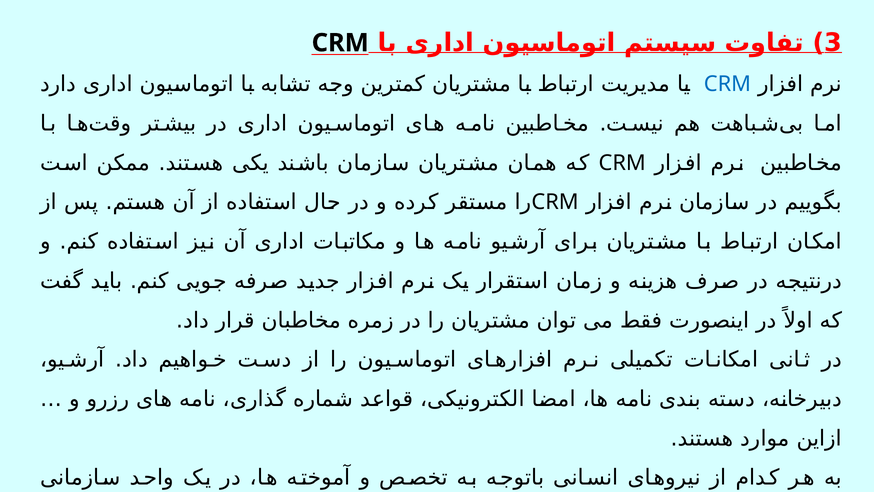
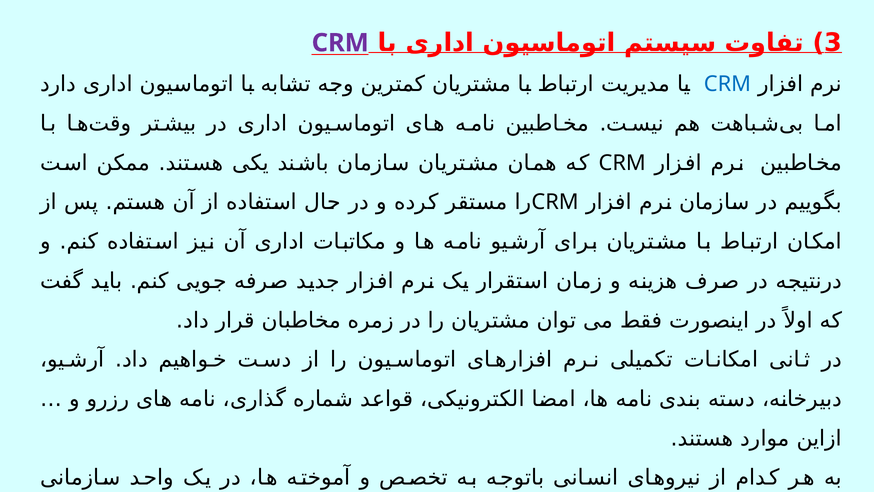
CRM at (340, 43) colour: black -> purple
